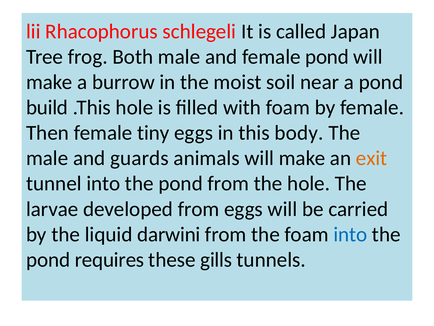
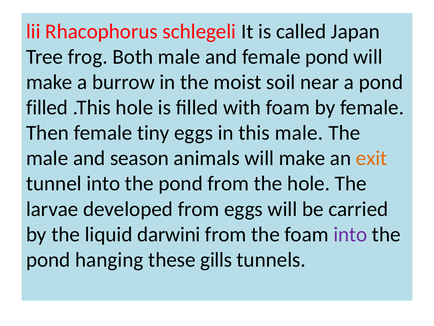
build at (47, 107): build -> filled
this body: body -> male
guards: guards -> season
into at (350, 234) colour: blue -> purple
requires: requires -> hanging
